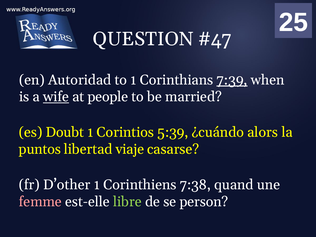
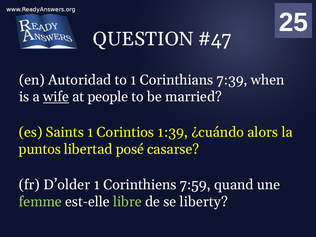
7:39 underline: present -> none
Doubt: Doubt -> Saints
5:39: 5:39 -> 1:39
viaje: viaje -> posé
D’other: D’other -> D’older
7:38: 7:38 -> 7:59
femme colour: pink -> light green
person: person -> liberty
